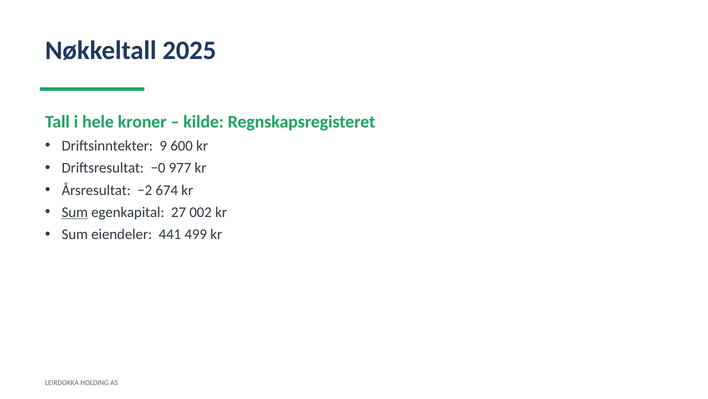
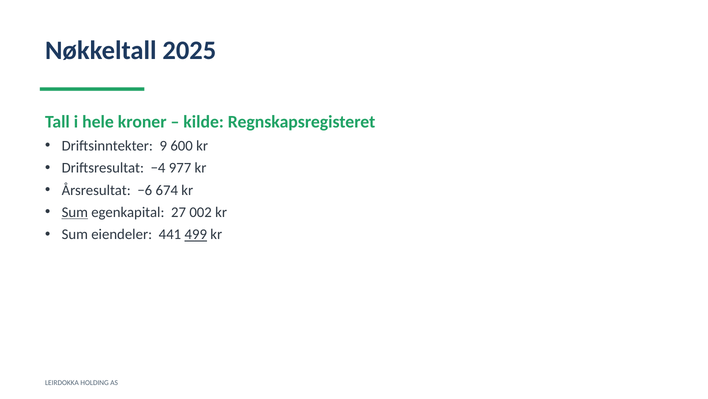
−0: −0 -> −4
−2: −2 -> −6
499 underline: none -> present
